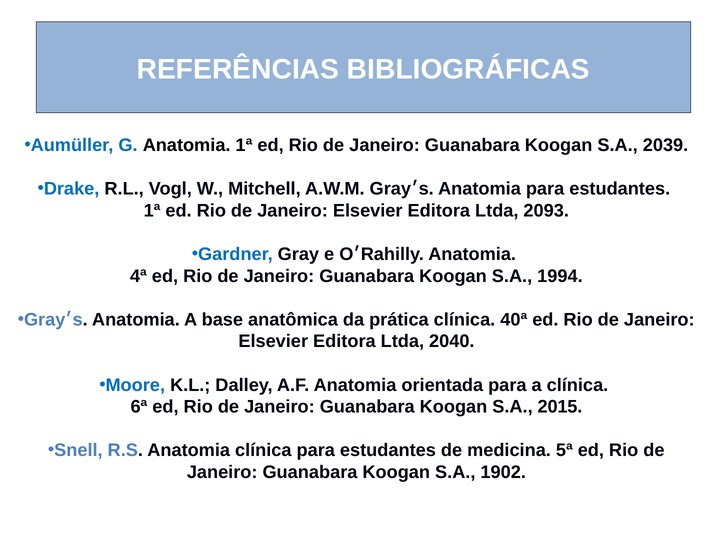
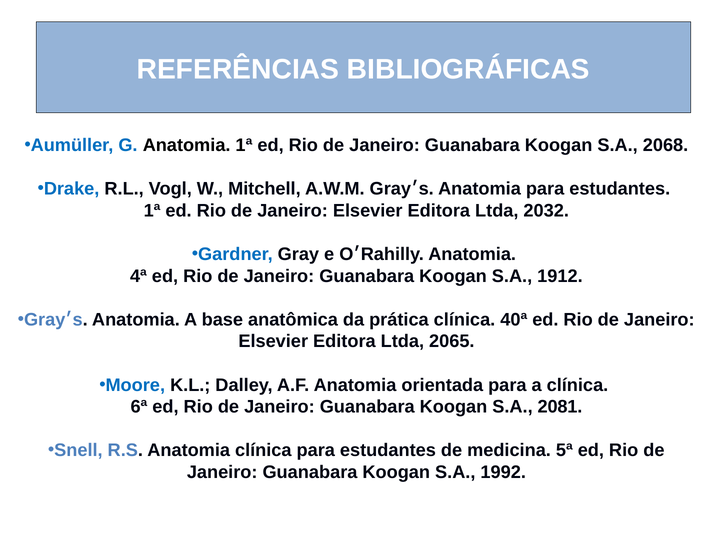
2039: 2039 -> 2068
2093: 2093 -> 2032
1994: 1994 -> 1912
2040: 2040 -> 2065
2015: 2015 -> 2081
1902: 1902 -> 1992
